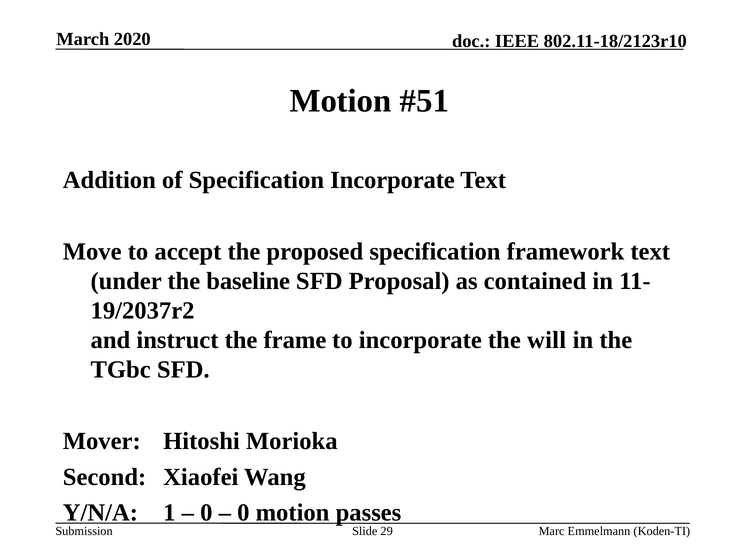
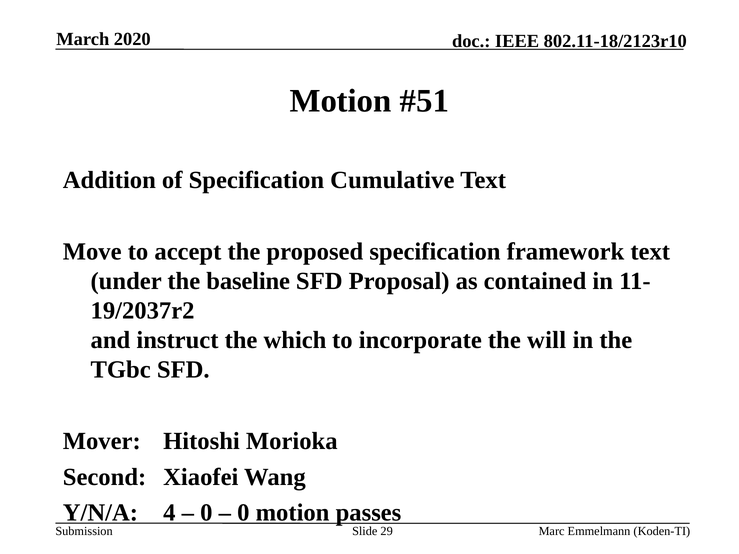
Specification Incorporate: Incorporate -> Cumulative
frame: frame -> which
1: 1 -> 4
